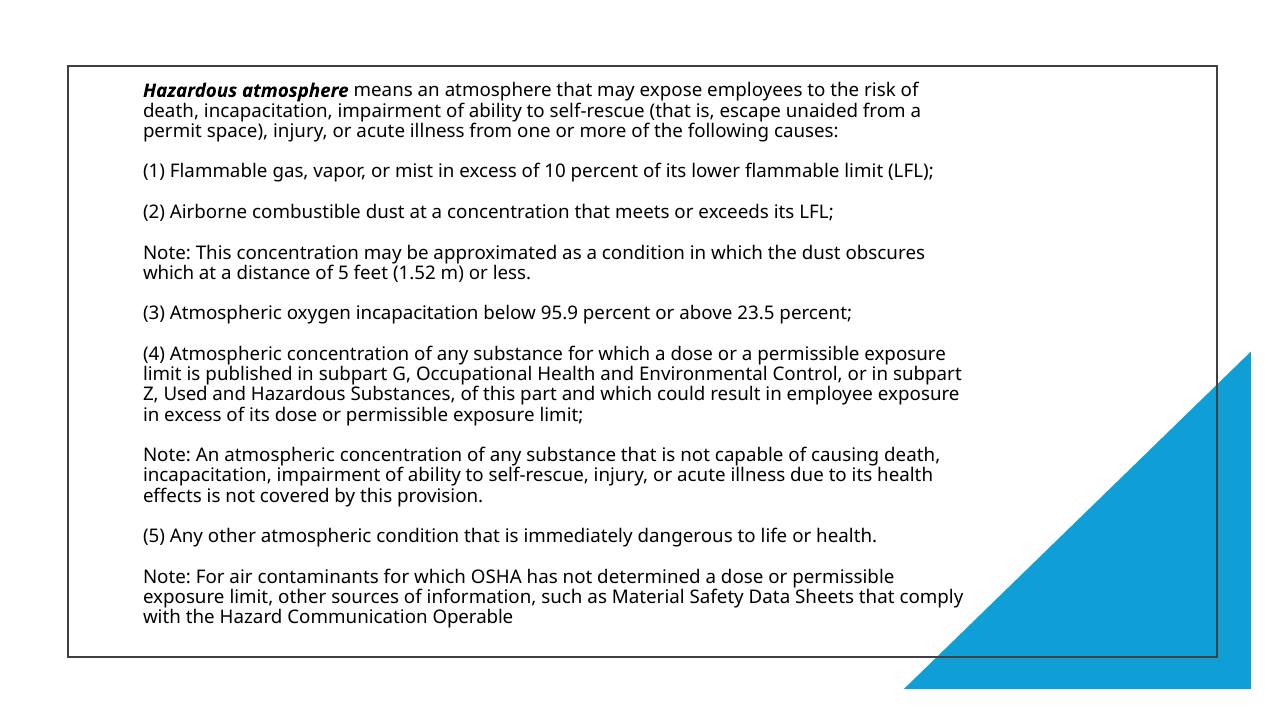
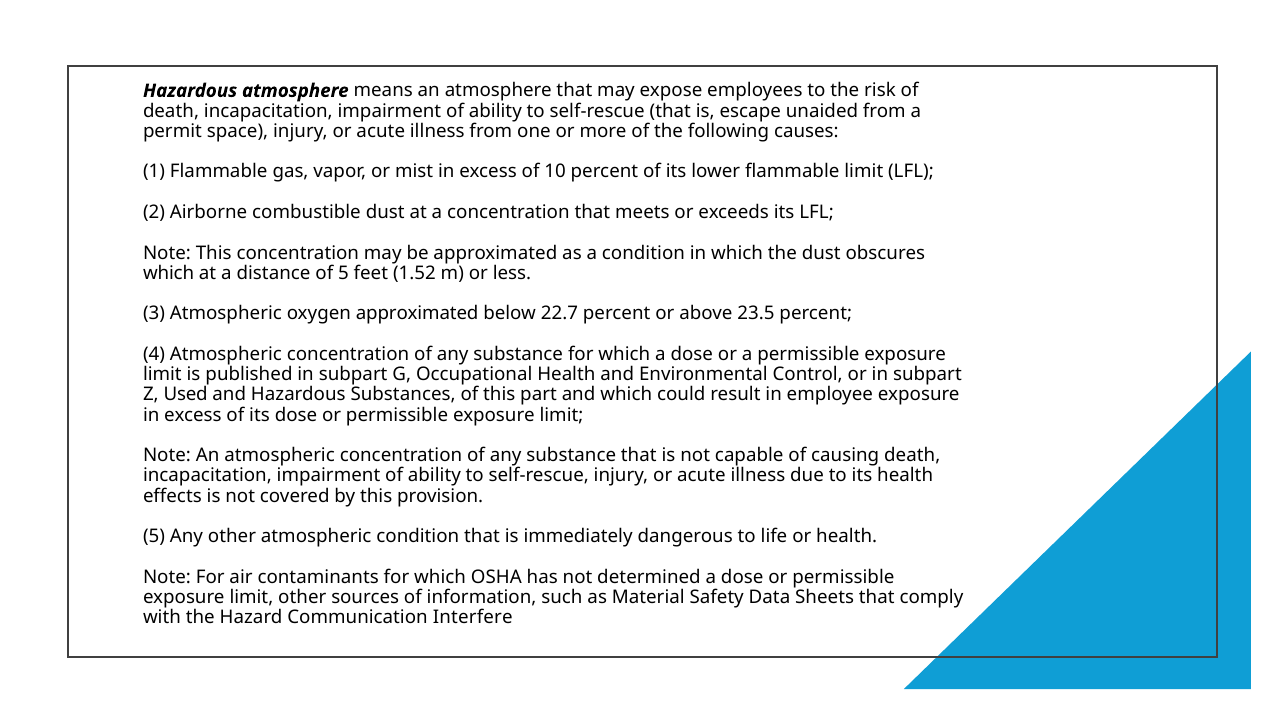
oxygen incapacitation: incapacitation -> approximated
95.9: 95.9 -> 22.7
Operable: Operable -> Interfere
